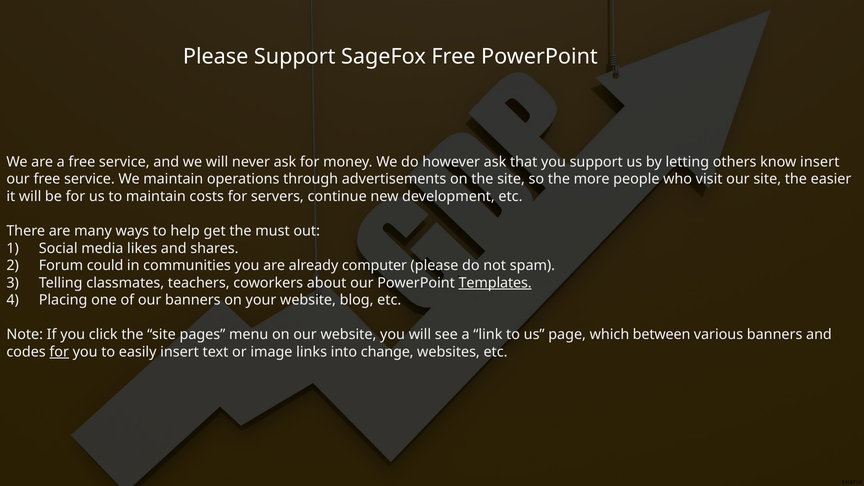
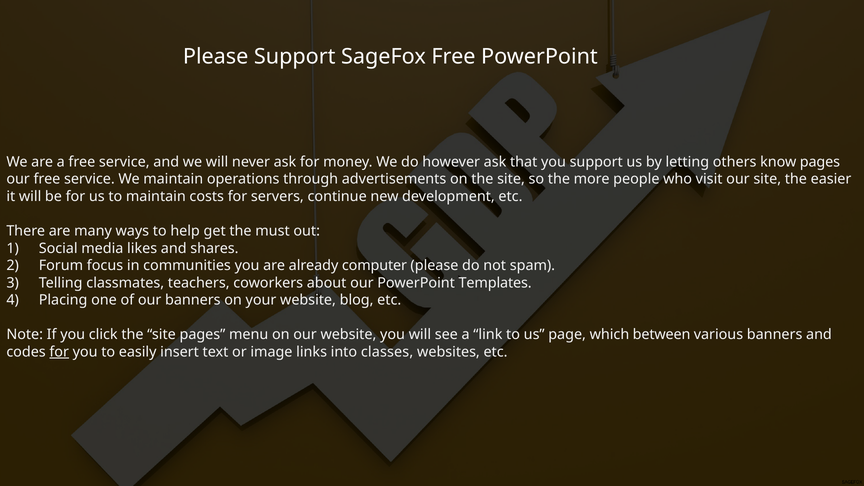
know insert: insert -> pages
could: could -> focus
Templates underline: present -> none
change: change -> classes
